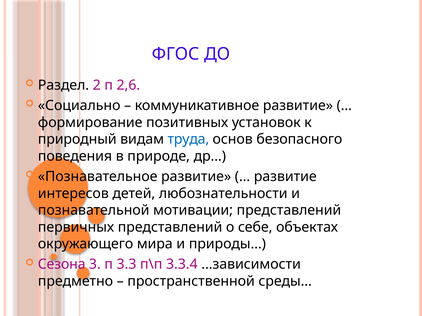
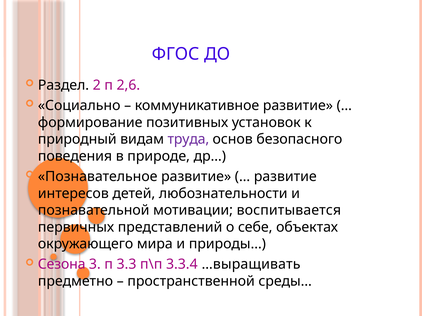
труда colour: blue -> purple
мотивации представлений: представлений -> воспитывается
…зависимости: …зависимости -> …выращивать
